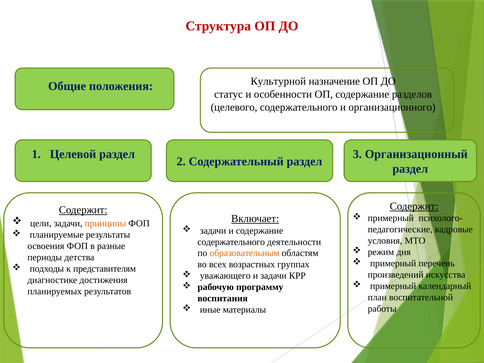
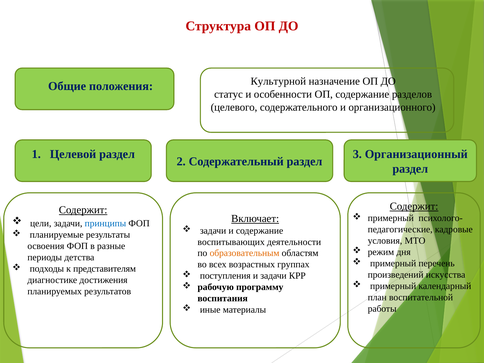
принципы colour: orange -> blue
содержательного at (231, 242): содержательного -> воспитывающих
уважающего: уважающего -> поступления
